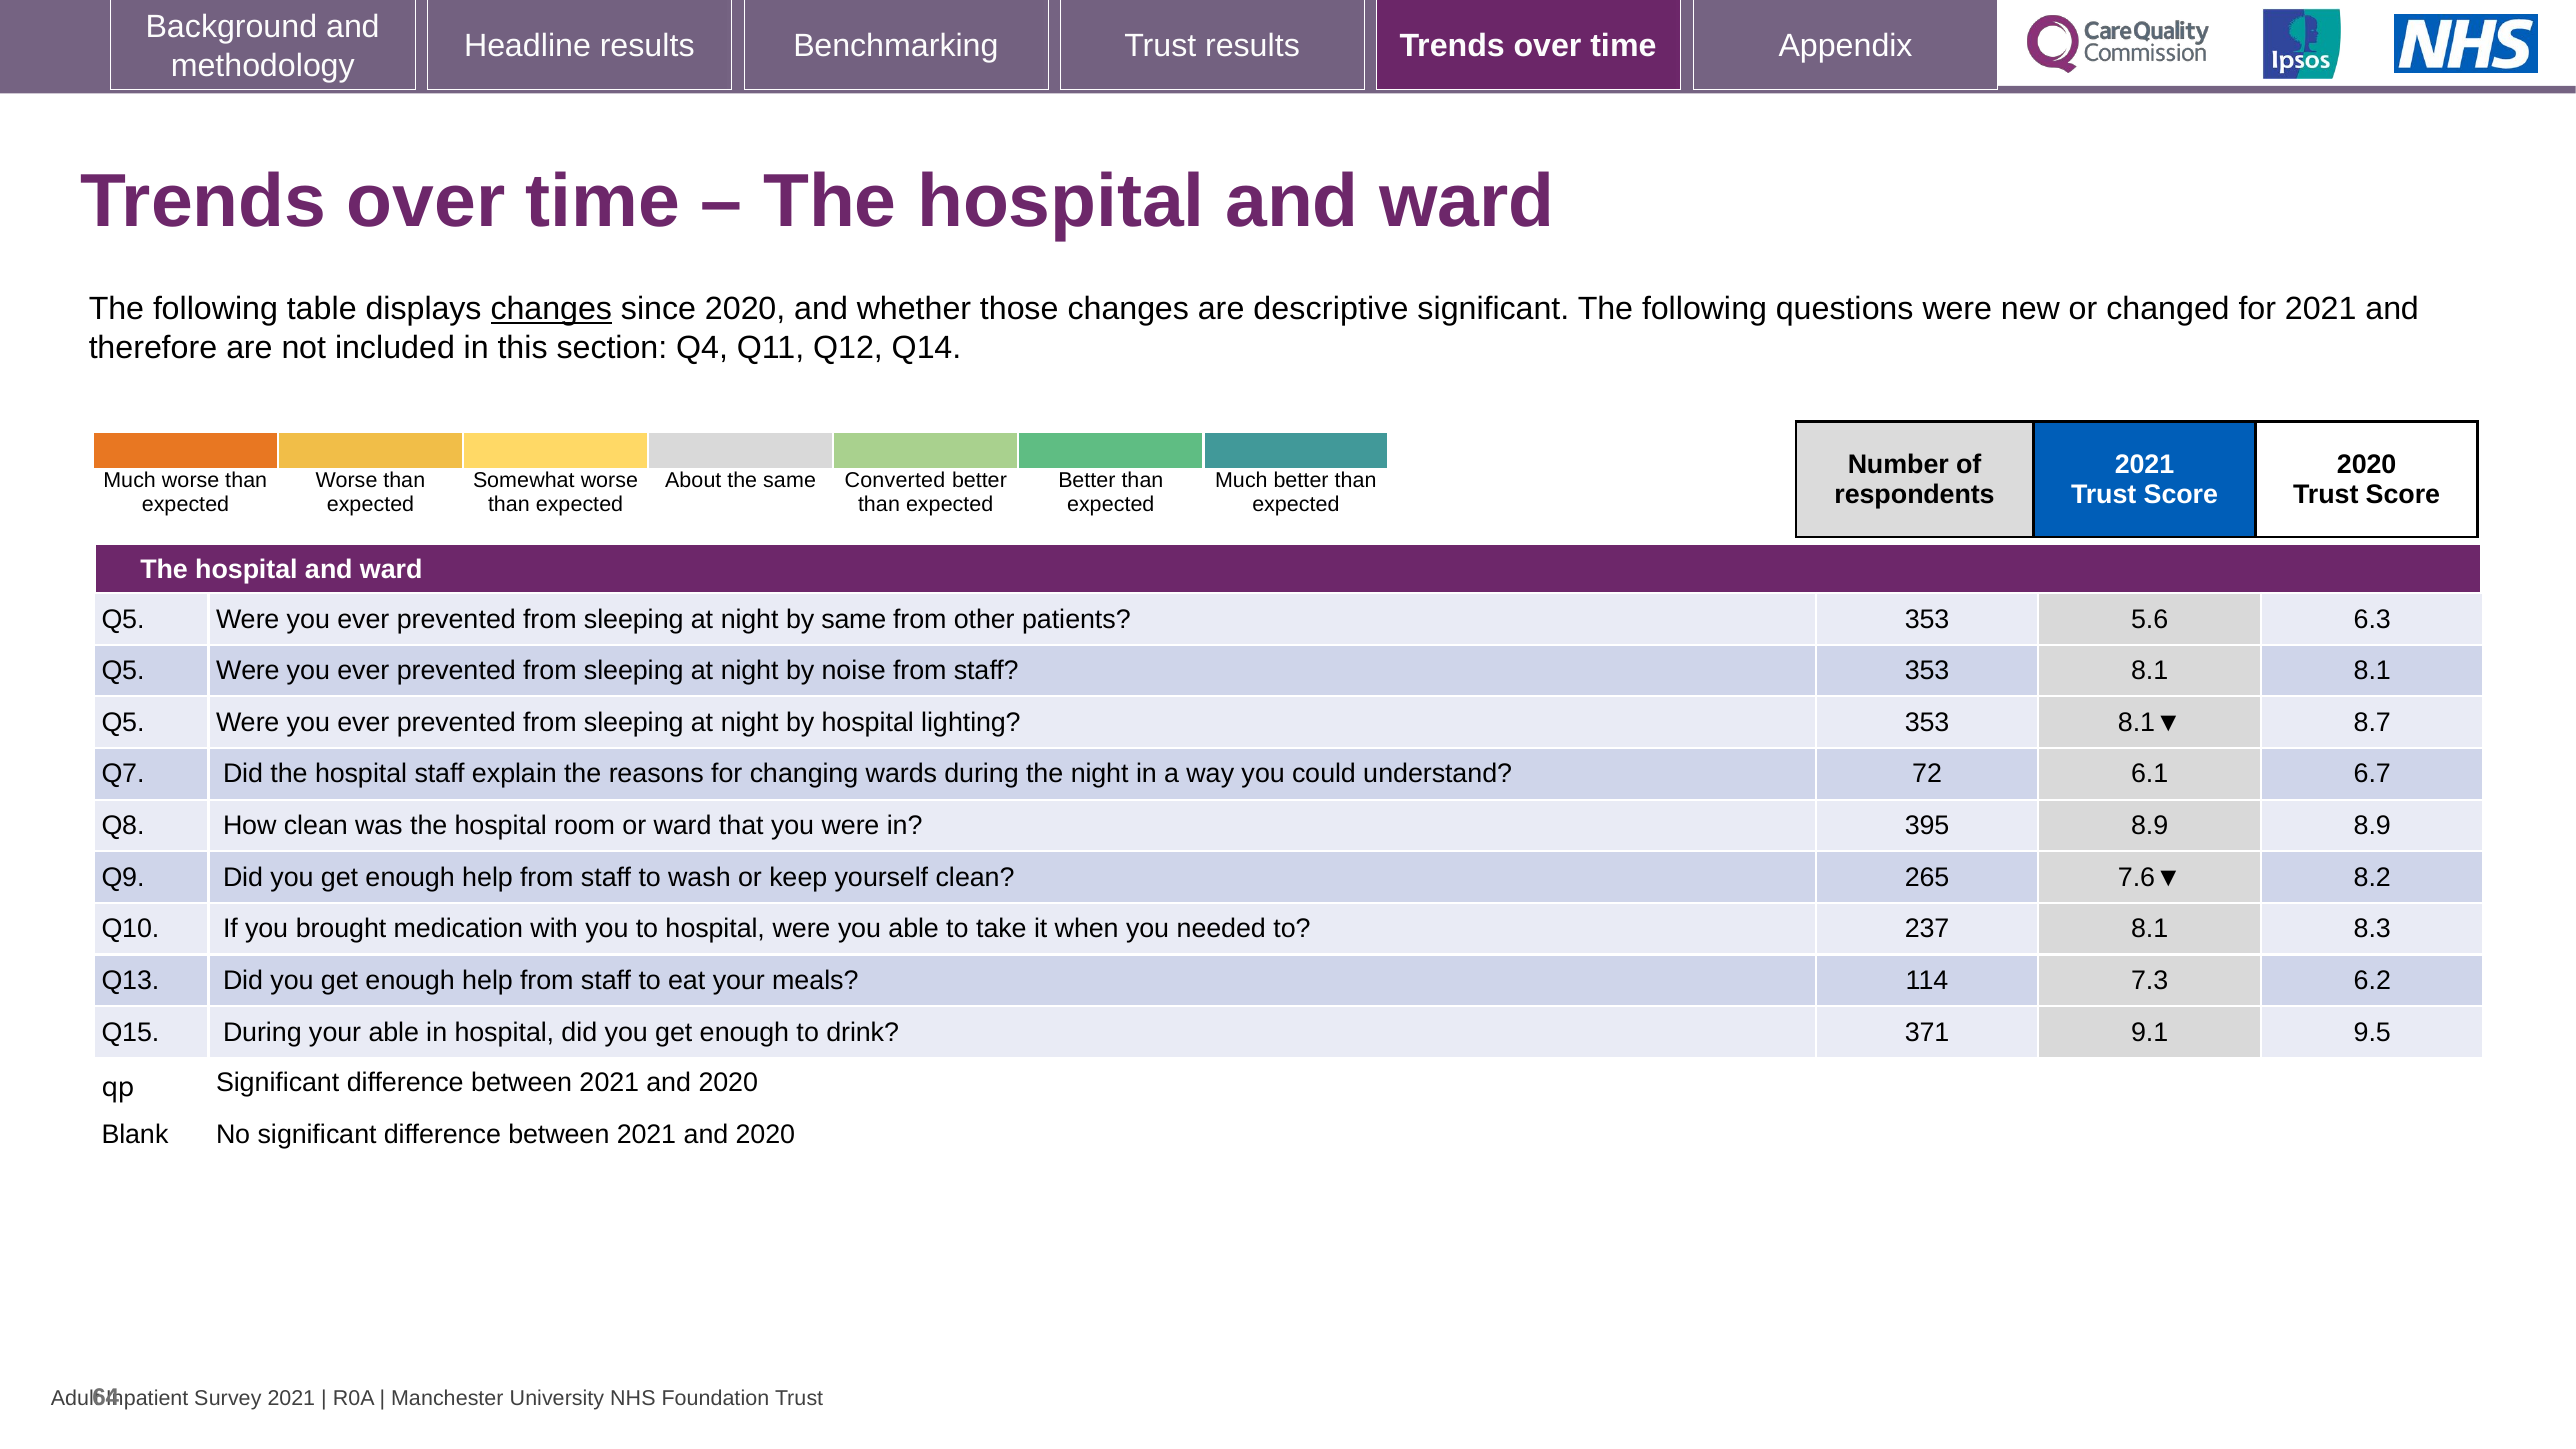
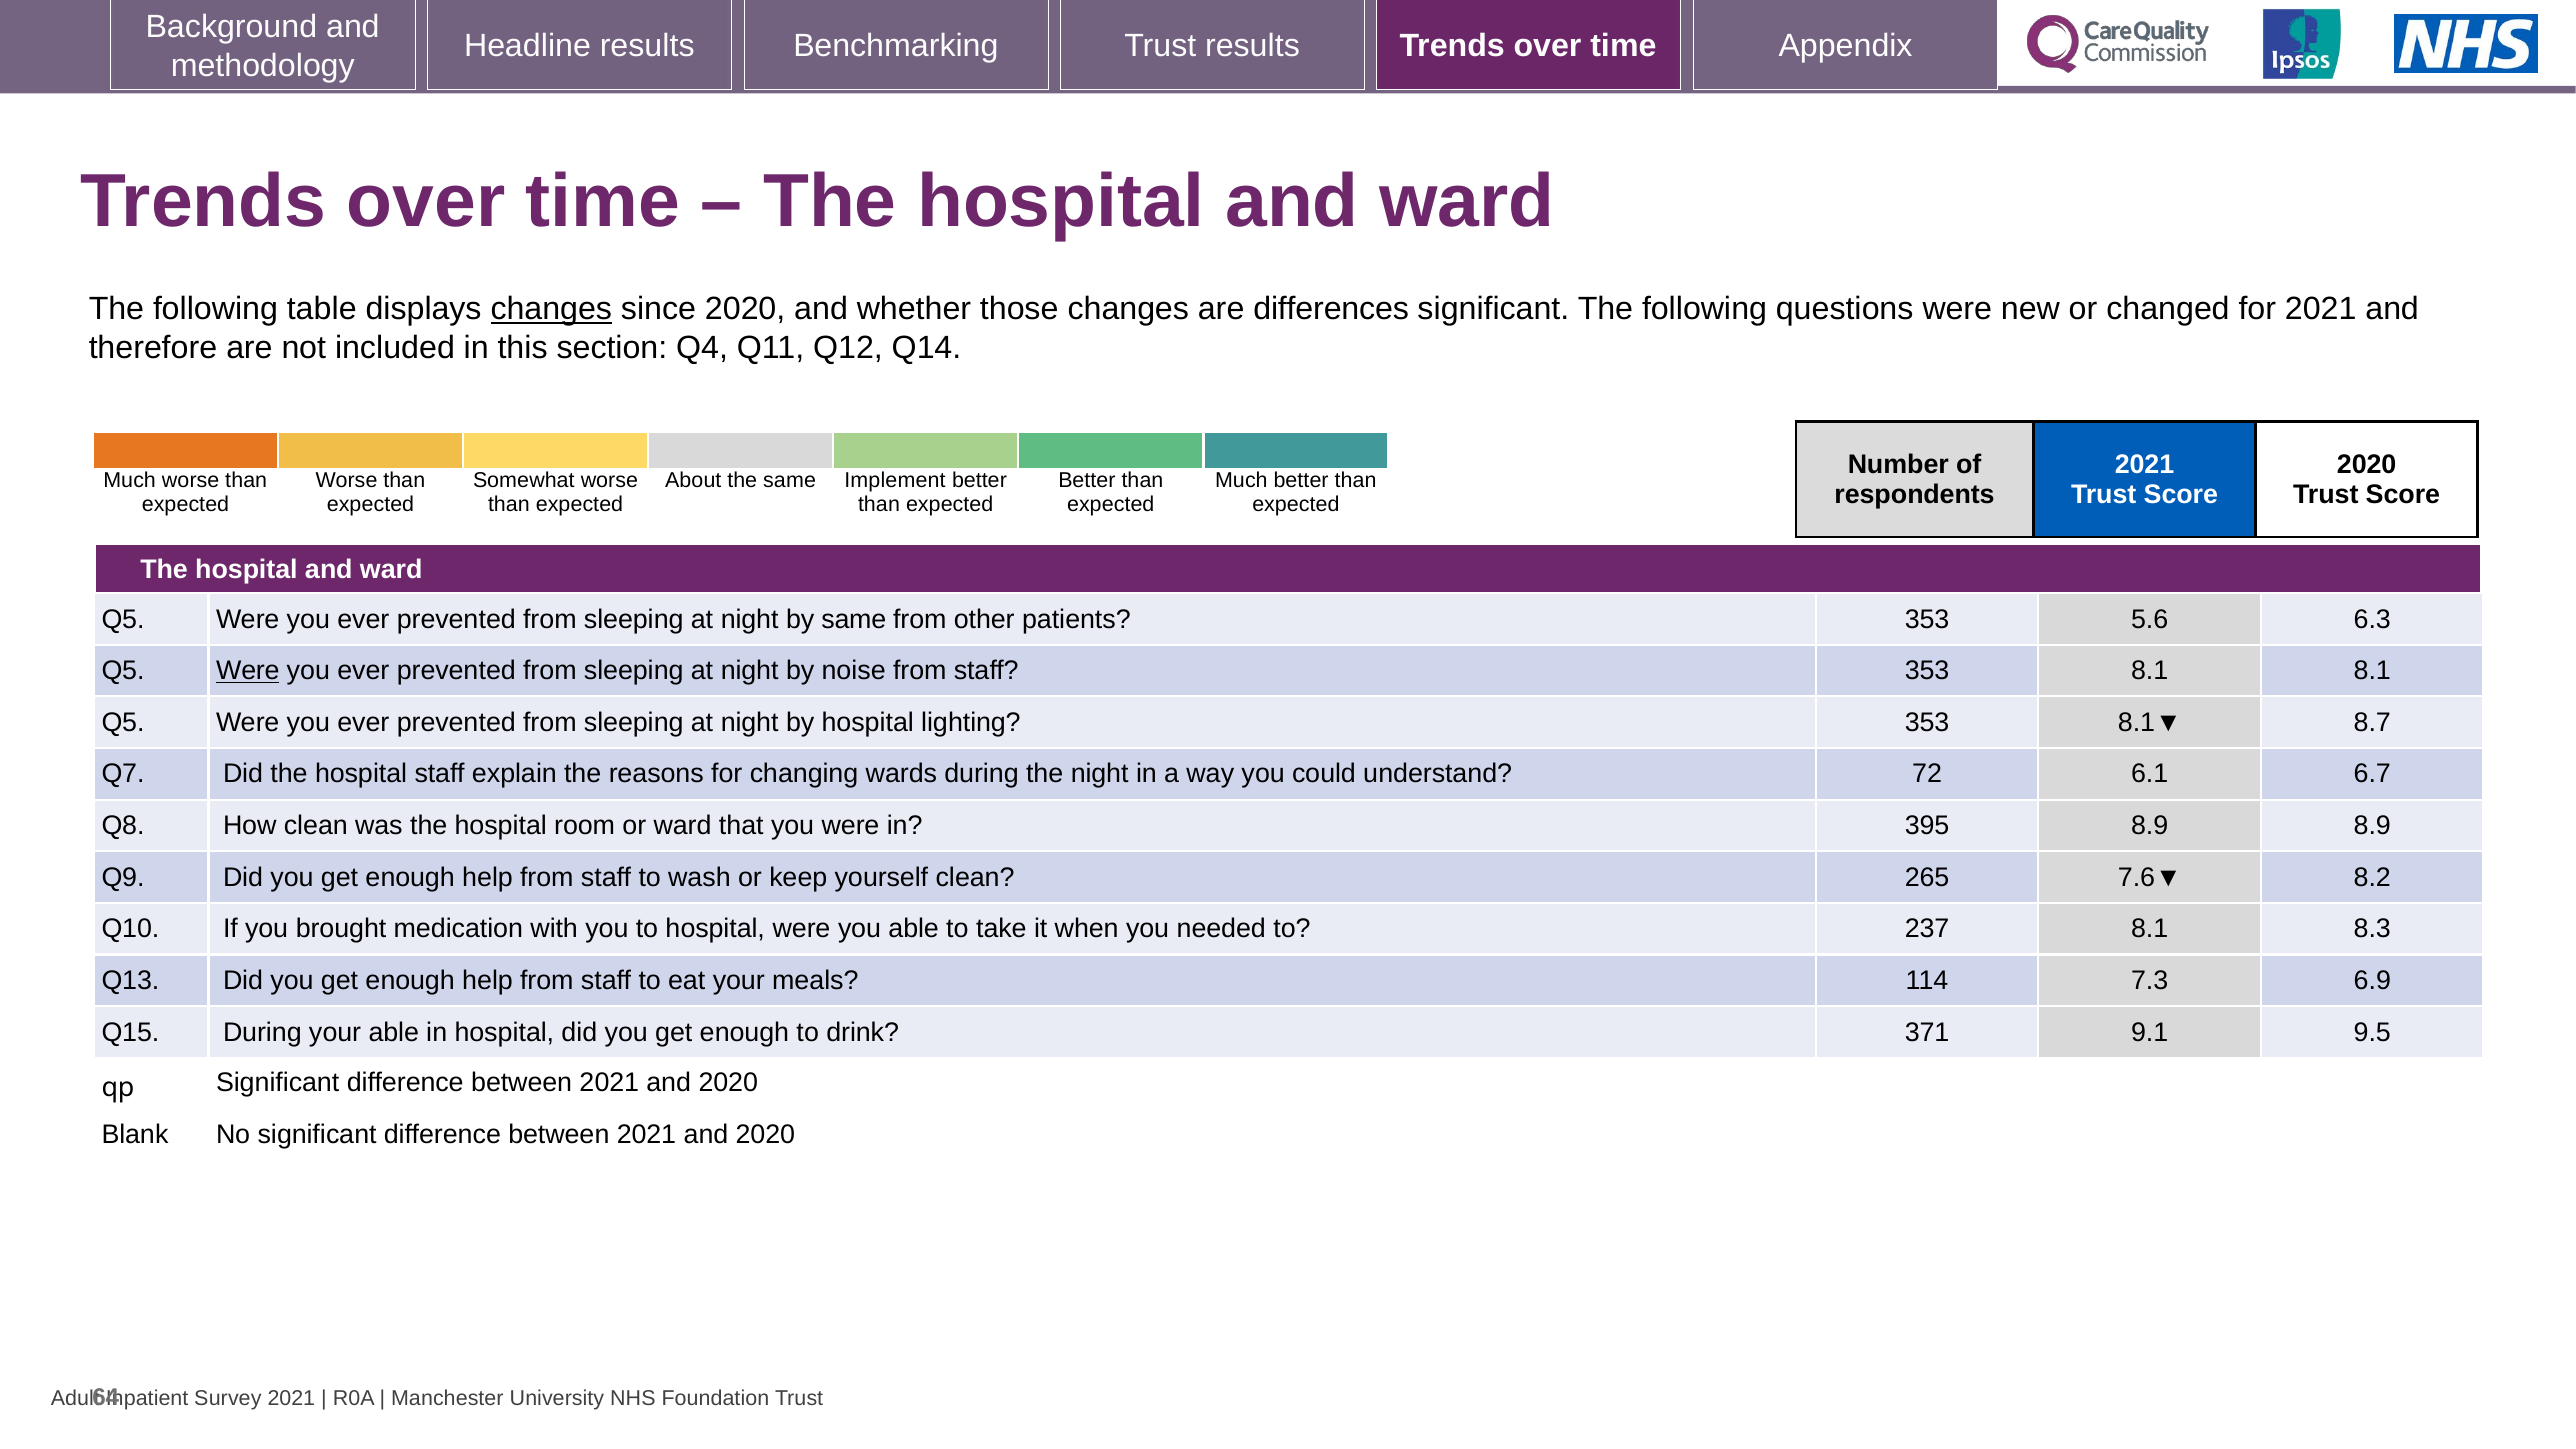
descriptive: descriptive -> differences
Converted: Converted -> Implement
Were at (248, 671) underline: none -> present
6.2: 6.2 -> 6.9
